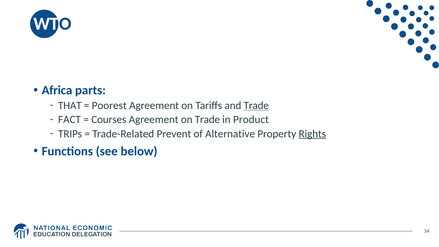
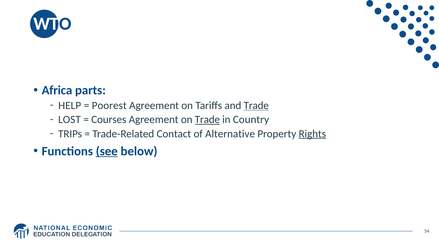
THAT: THAT -> HELP
FACT: FACT -> LOST
Trade at (207, 120) underline: none -> present
Product: Product -> Country
Prevent: Prevent -> Contact
see underline: none -> present
